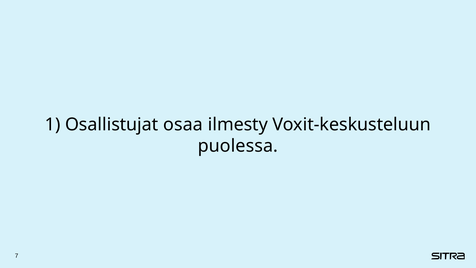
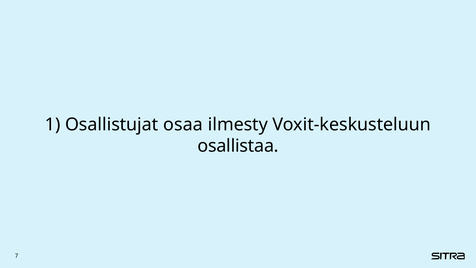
puolessa: puolessa -> osallistaa
